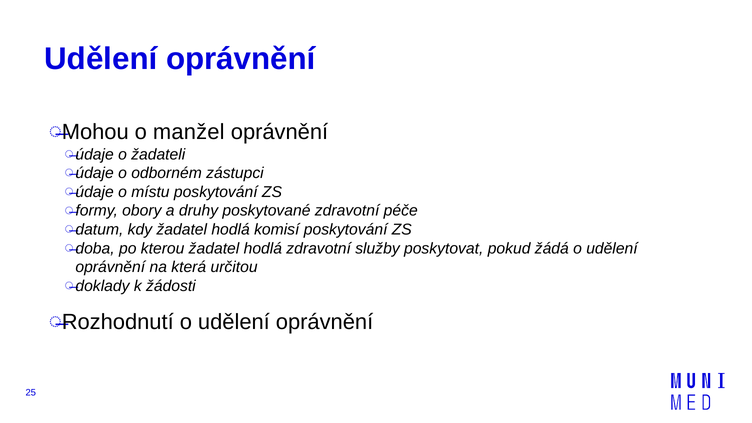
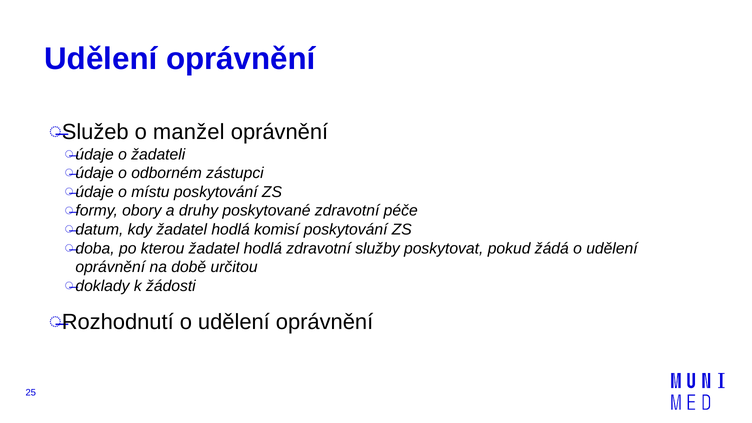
Mohou: Mohou -> Služeb
která: která -> době
